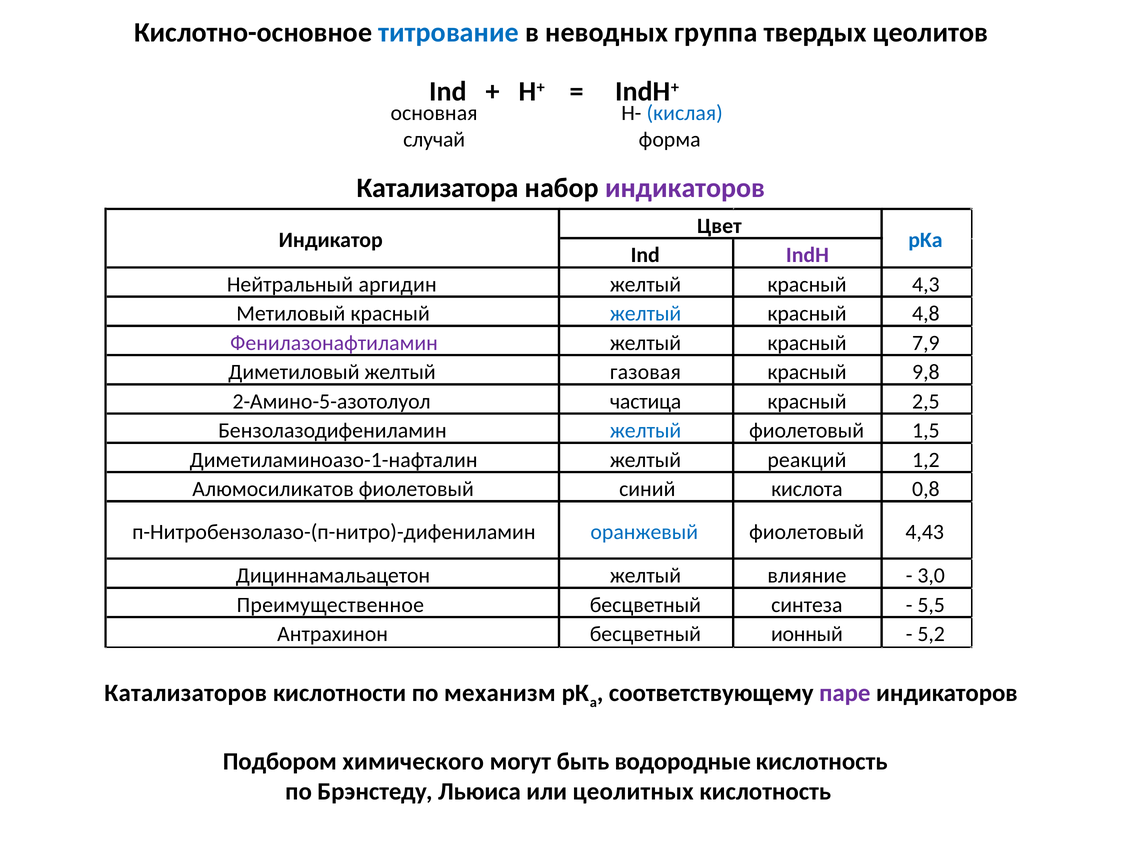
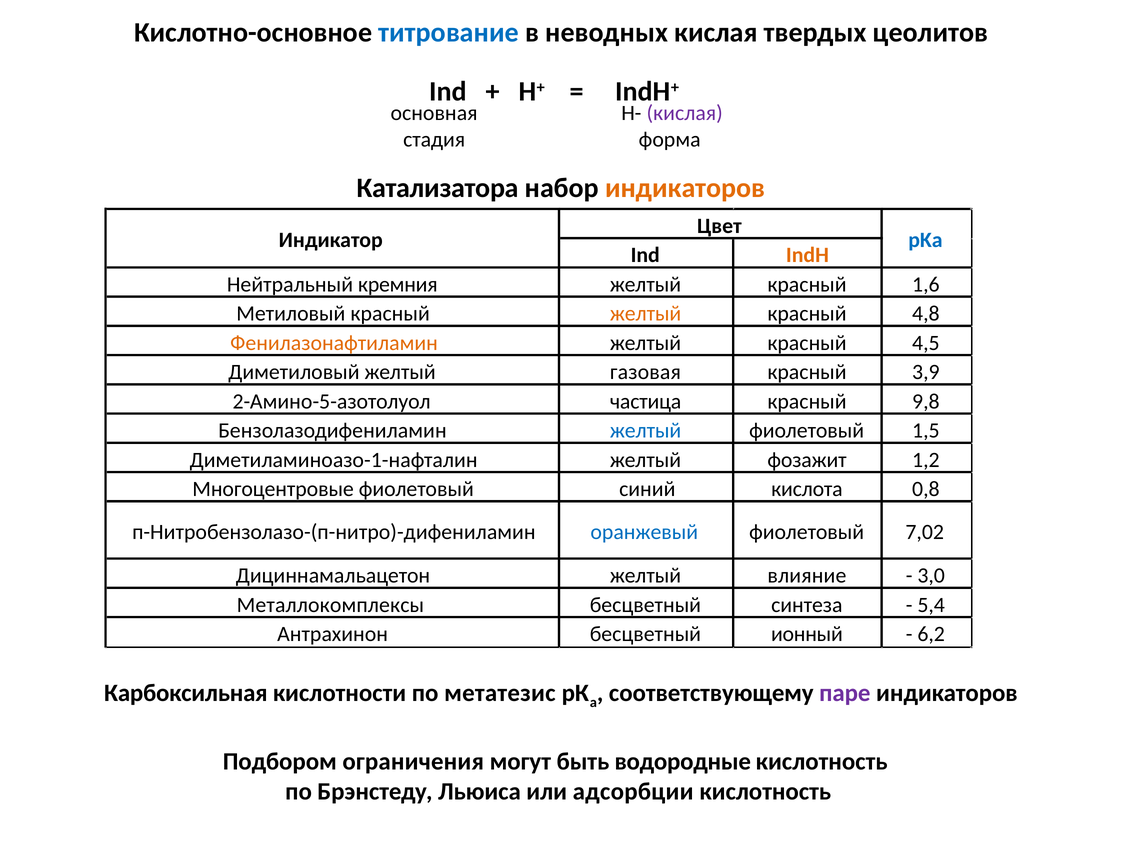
неводных группа: группа -> кислая
кислая at (685, 113) colour: blue -> purple
случай: случай -> стадия
индикаторов at (685, 188) colour: purple -> orange
IndH colour: purple -> orange
аргидин: аргидин -> кремния
4,3: 4,3 -> 1,6
желтый at (646, 313) colour: blue -> orange
Фенилазонафтиламин colour: purple -> orange
7,9: 7,9 -> 4,5
9,8: 9,8 -> 3,9
2,5: 2,5 -> 9,8
реакций: реакций -> фозажит
Алюмосиликатов: Алюмосиликатов -> Многоцентровые
4,43: 4,43 -> 7,02
Преимущественное: Преимущественное -> Металлокомплексы
5,5: 5,5 -> 5,4
5,2: 5,2 -> 6,2
Катализаторов: Катализаторов -> Карбоксильная
механизм: механизм -> метатезис
химического: химического -> ограничения
цеолитных: цеолитных -> адсорбции
